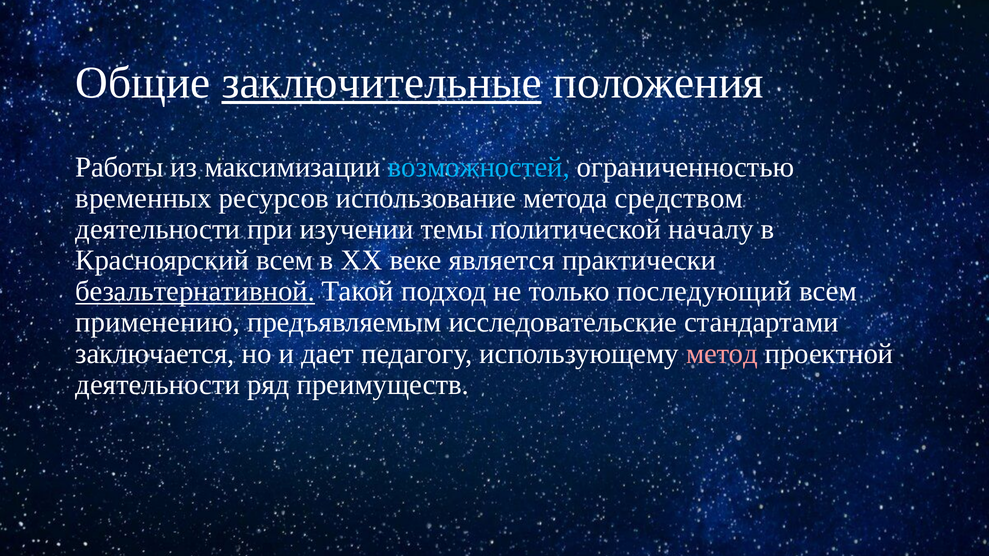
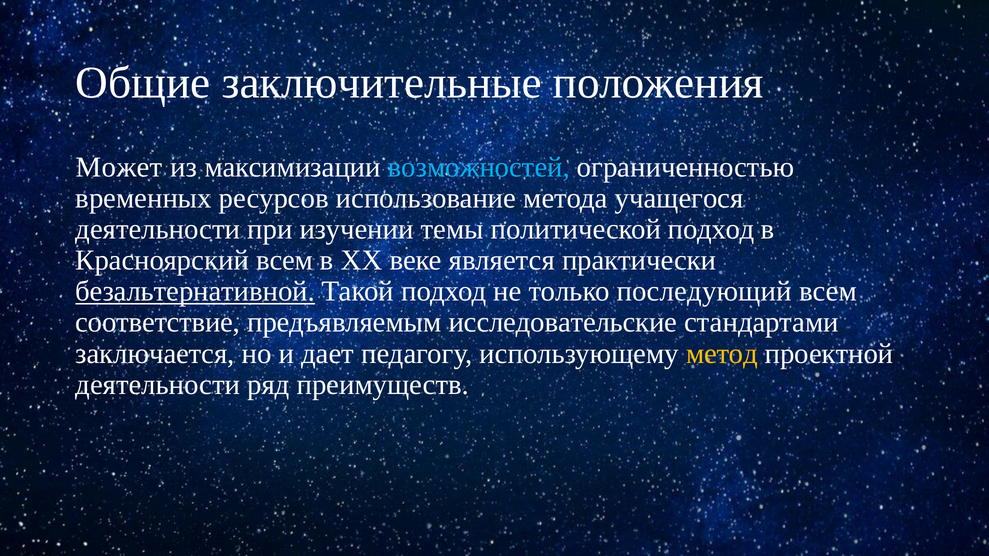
заключительные underline: present -> none
Работы: Работы -> Может
средством: средством -> учащегося
политической началу: началу -> подход
применению: применению -> соответствие
метод colour: pink -> yellow
